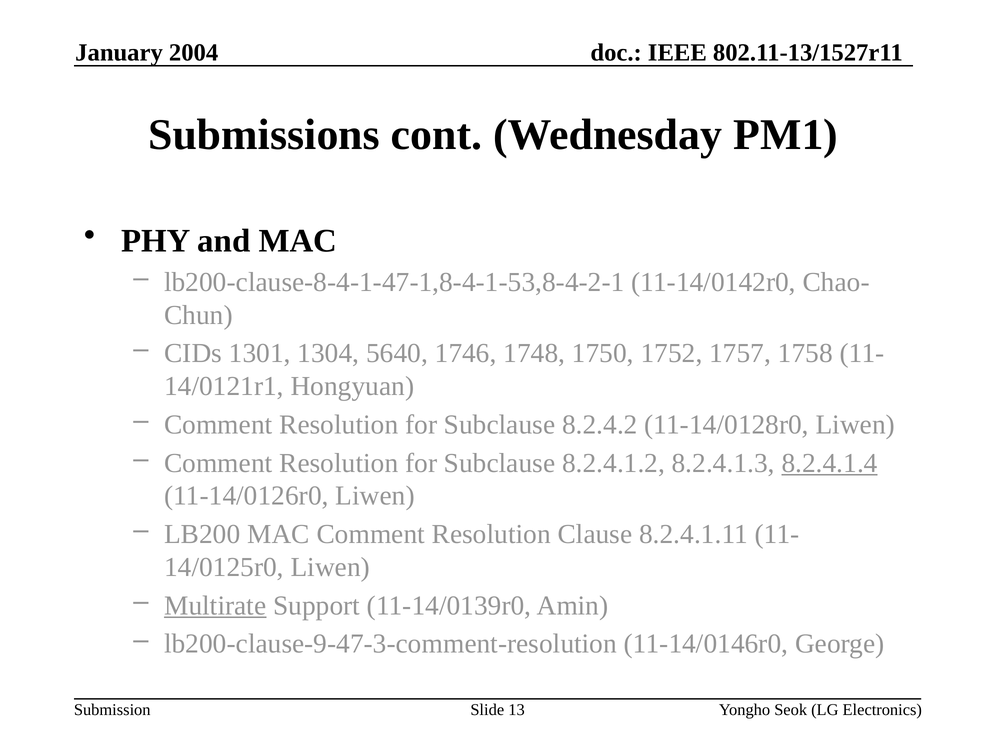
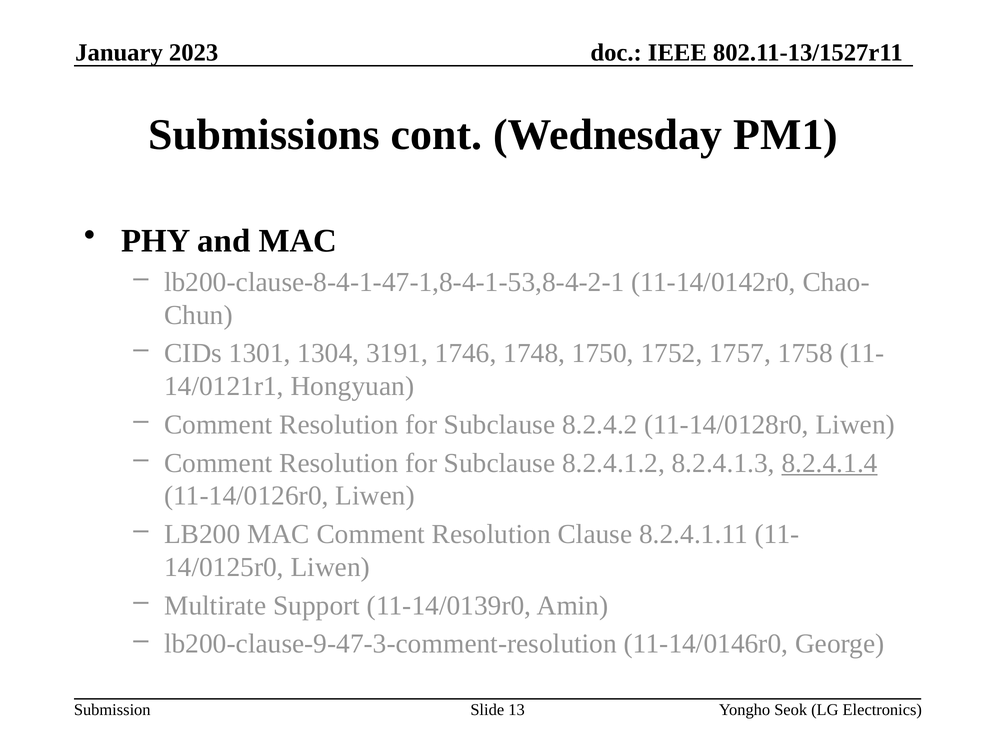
2004: 2004 -> 2023
5640: 5640 -> 3191
Multirate underline: present -> none
